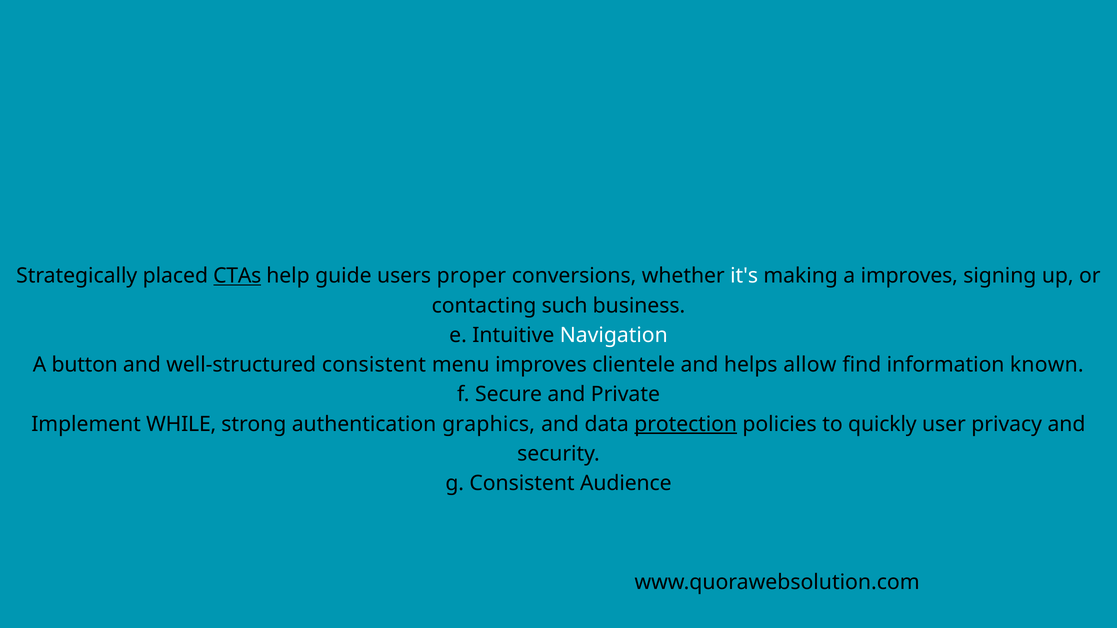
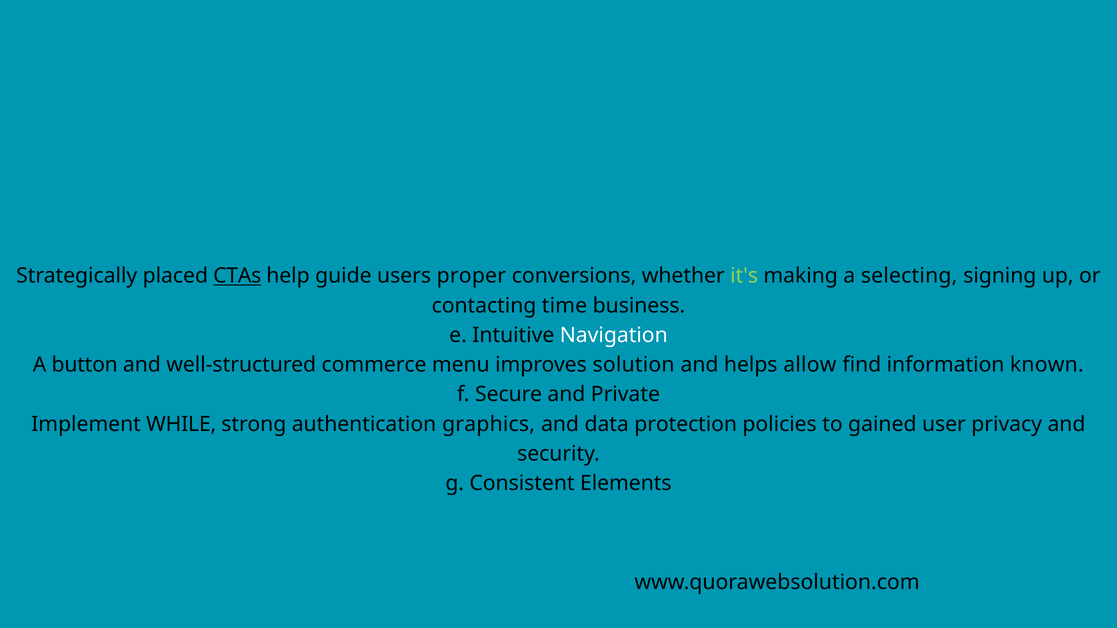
it's colour: white -> light green
a improves: improves -> selecting
such: such -> time
well-structured consistent: consistent -> commerce
clientele: clientele -> solution
protection underline: present -> none
quickly: quickly -> gained
Audience: Audience -> Elements
